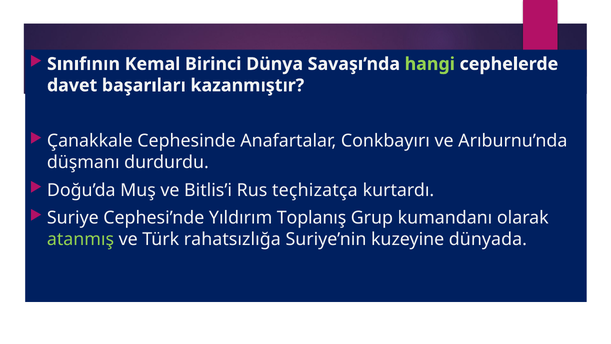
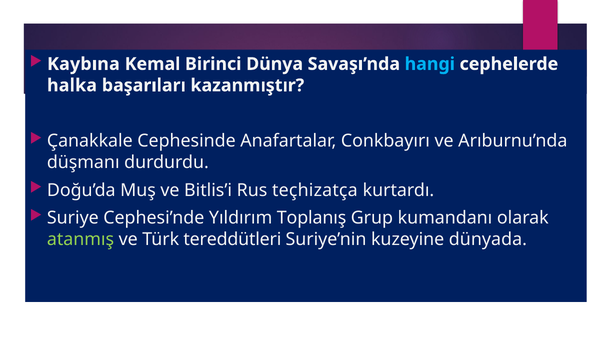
Sınıfının: Sınıfının -> Kaybına
hangi colour: light green -> light blue
davet: davet -> halka
rahatsızlığa: rahatsızlığa -> tereddütleri
